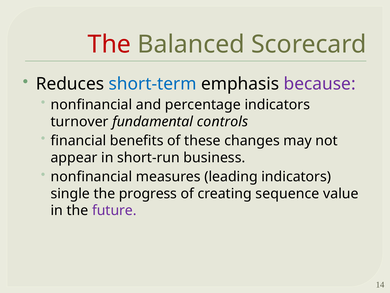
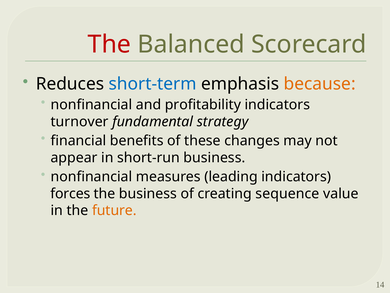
because colour: purple -> orange
percentage: percentage -> profitability
controls: controls -> strategy
single: single -> forces
the progress: progress -> business
future colour: purple -> orange
